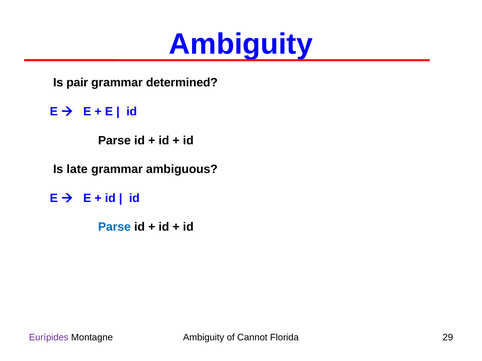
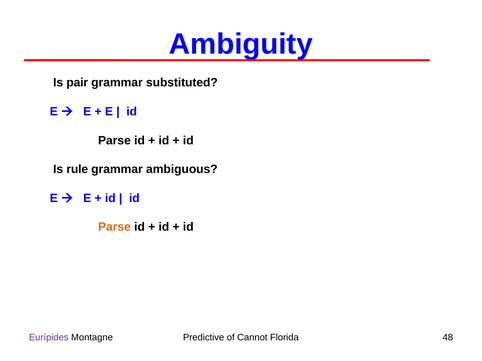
determined: determined -> substituted
late: late -> rule
Parse at (114, 227) colour: blue -> orange
Montagne Ambiguity: Ambiguity -> Predictive
29: 29 -> 48
